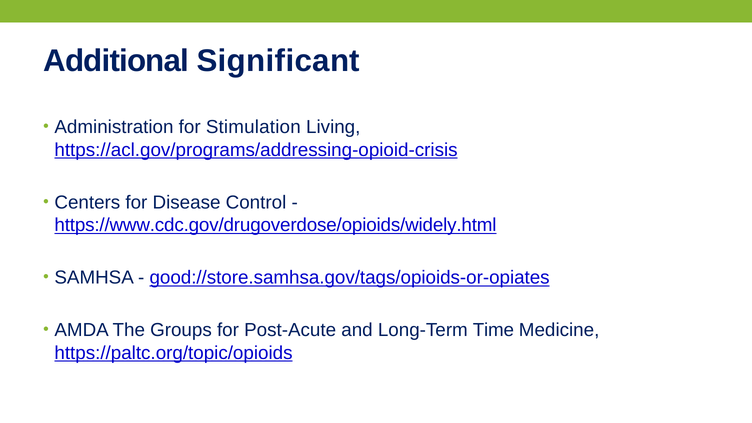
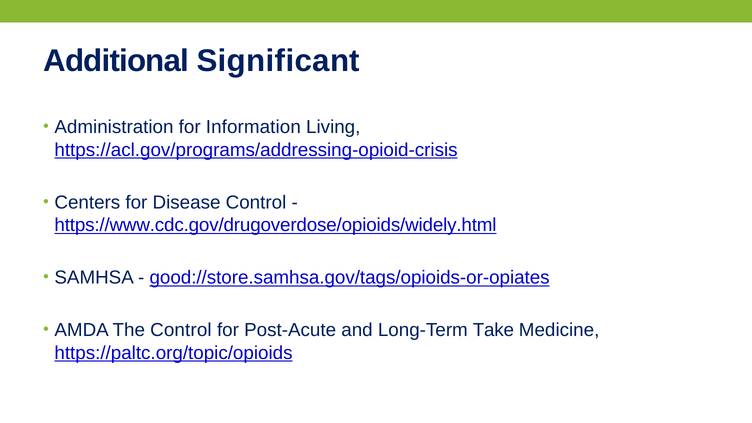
Stimulation: Stimulation -> Information
The Groups: Groups -> Control
Time: Time -> Take
